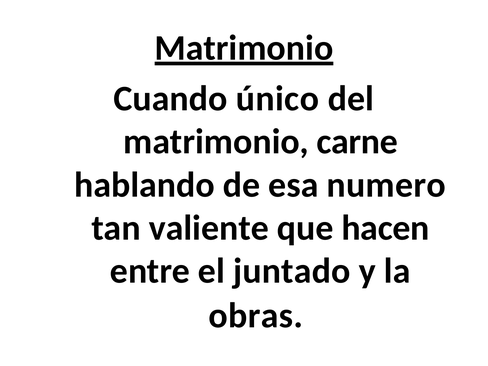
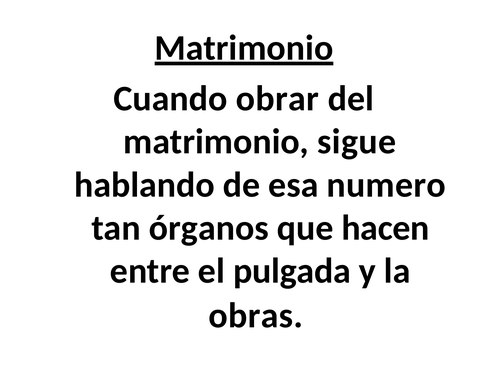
único: único -> obrar
carne: carne -> sigue
valiente: valiente -> órganos
juntado: juntado -> pulgada
